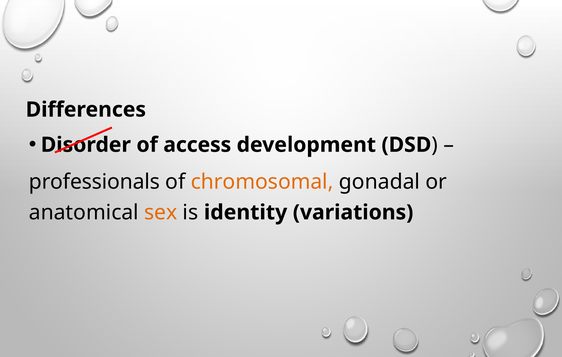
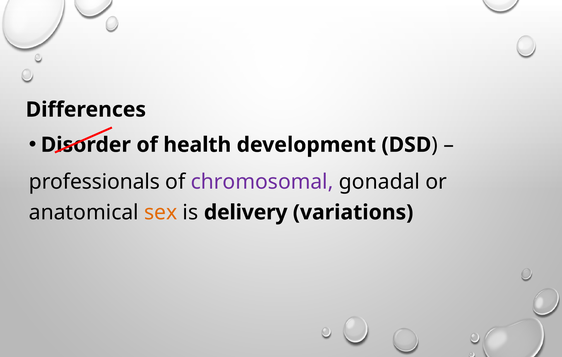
access: access -> health
chromosomal colour: orange -> purple
identity: identity -> delivery
